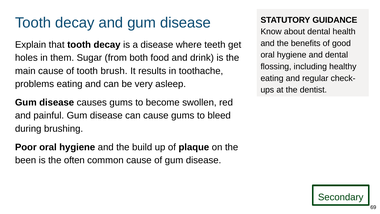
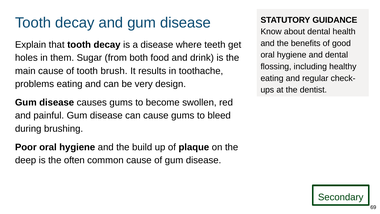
asleep: asleep -> design
been: been -> deep
